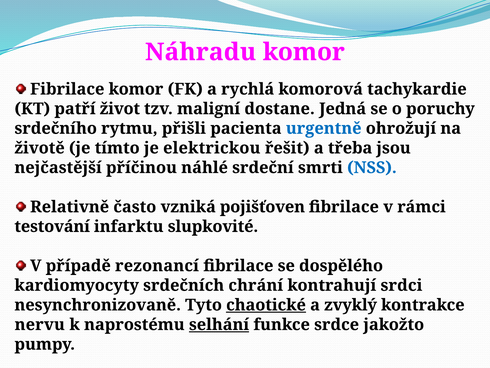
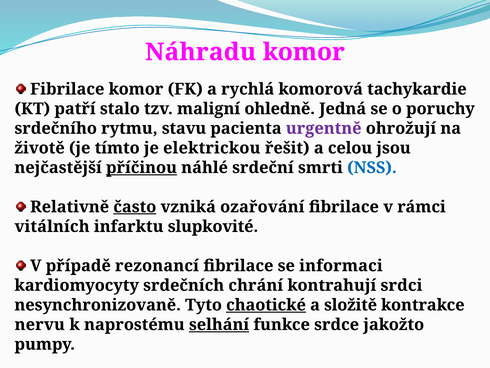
život: život -> stalo
dostane: dostane -> ohledně
přišli: přišli -> stavu
urgentně colour: blue -> purple
třeba: třeba -> celou
příčinou underline: none -> present
často underline: none -> present
pojišťoven: pojišťoven -> ozařování
testování: testování -> vitálních
dospělého: dospělého -> informaci
zvyklý: zvyklý -> složitě
